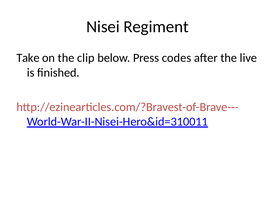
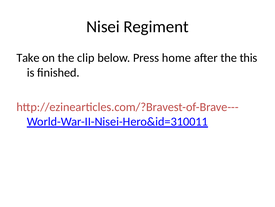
codes: codes -> home
live: live -> this
